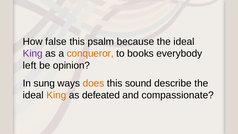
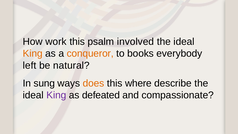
false: false -> work
because: because -> involved
King at (33, 53) colour: purple -> orange
opinion: opinion -> natural
sound: sound -> where
King at (56, 95) colour: orange -> purple
